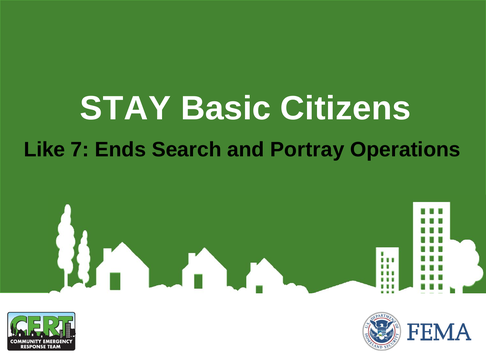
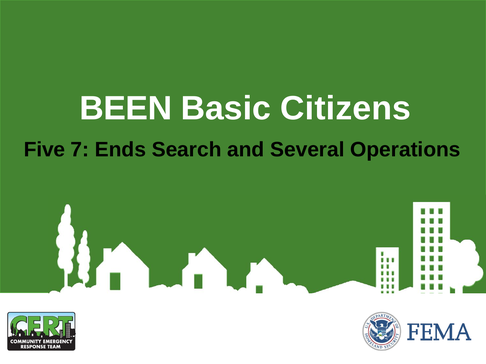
STAY: STAY -> BEEN
Like: Like -> Five
Portray: Portray -> Several
